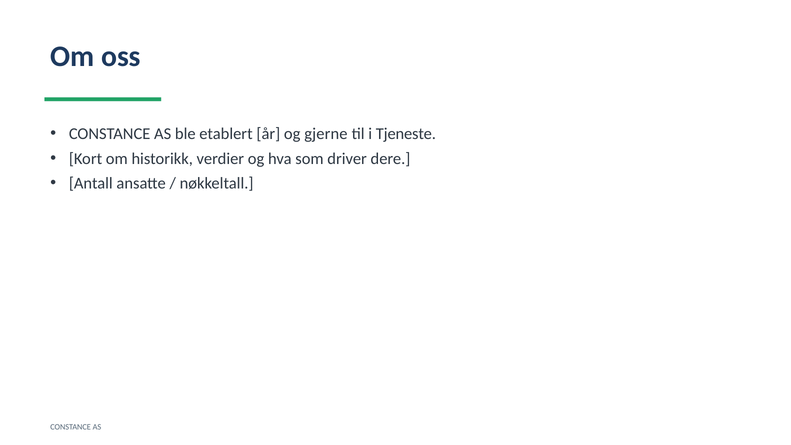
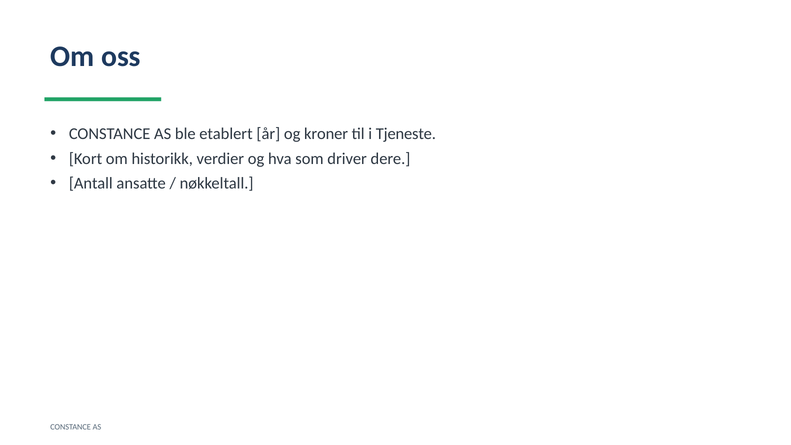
gjerne: gjerne -> kroner
